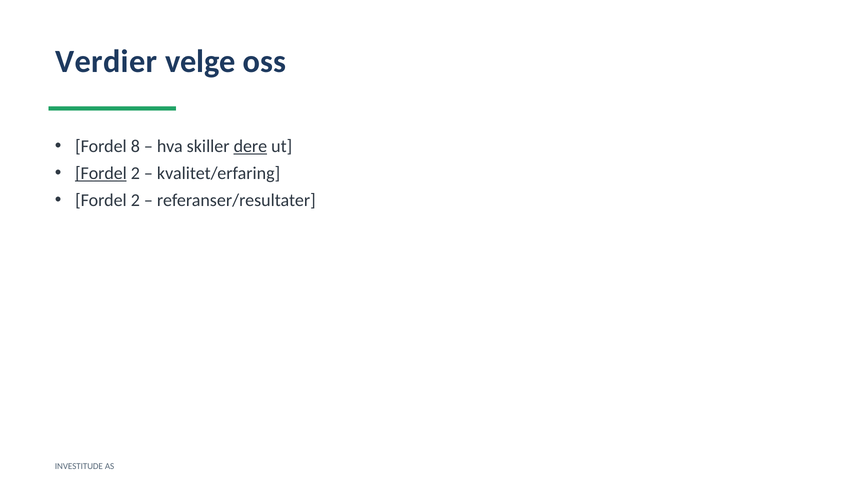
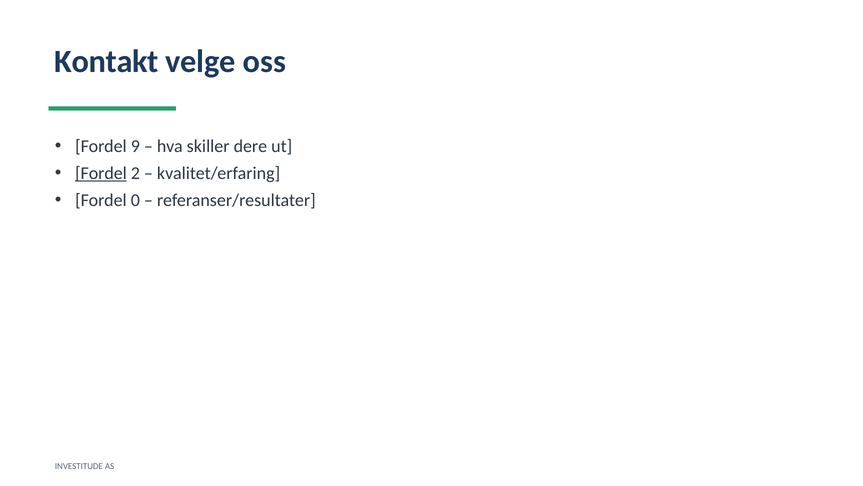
Verdier: Verdier -> Kontakt
8: 8 -> 9
dere underline: present -> none
2 at (135, 200): 2 -> 0
